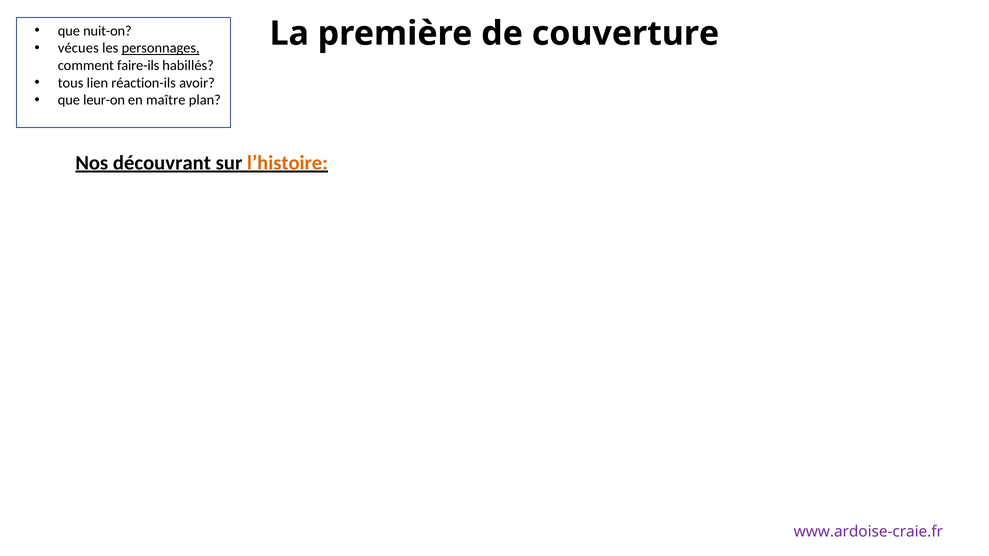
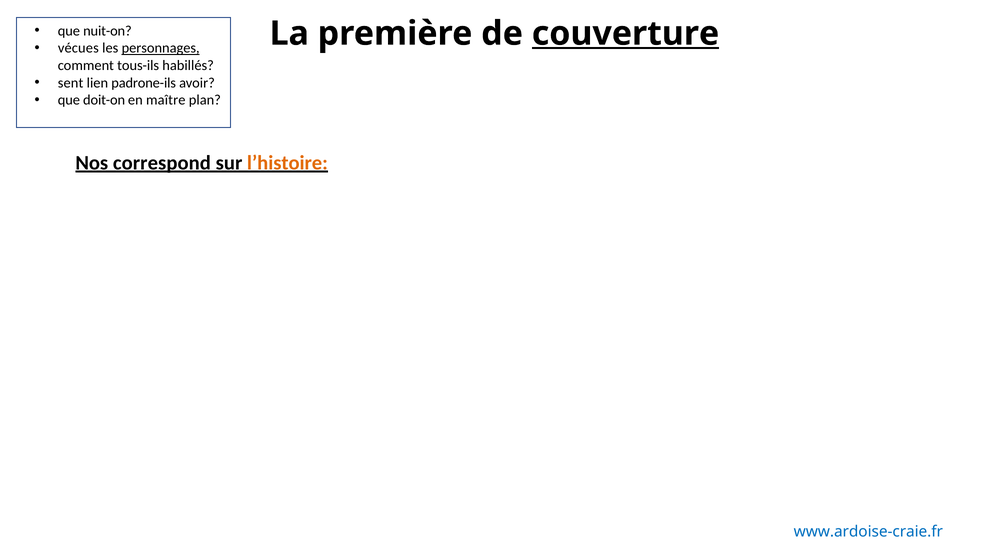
couverture underline: none -> present
faire-ils: faire-ils -> tous-ils
tous: tous -> sent
réaction-ils: réaction-ils -> padrone-ils
leur-on: leur-on -> doit-on
découvrant: découvrant -> correspond
www.ardoise-craie.fr colour: purple -> blue
